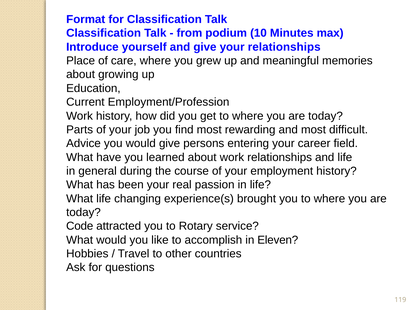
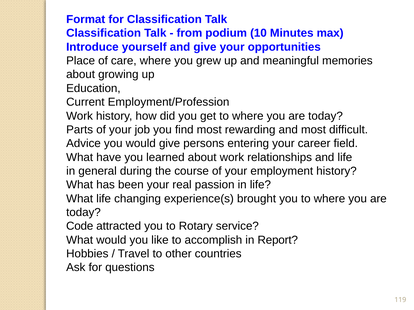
your relationships: relationships -> opportunities
Eleven: Eleven -> Report
